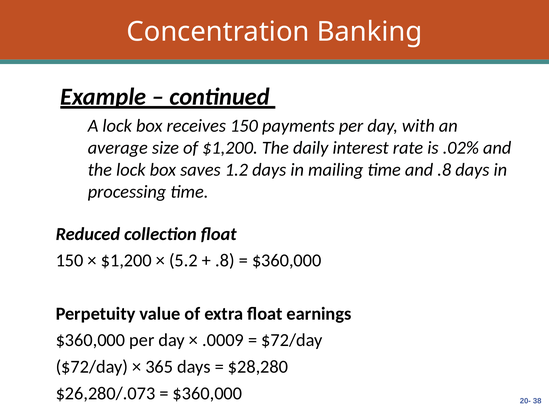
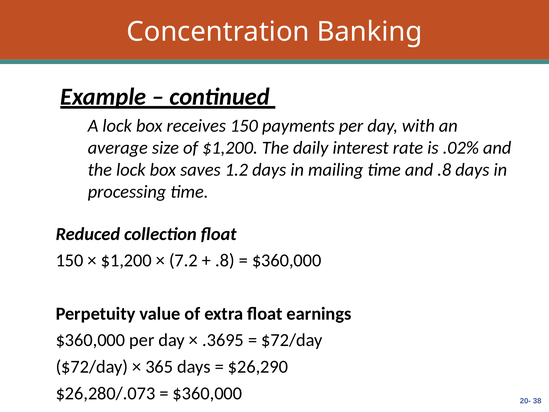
5.2: 5.2 -> 7.2
.0009: .0009 -> .3695
$28,280: $28,280 -> $26,290
